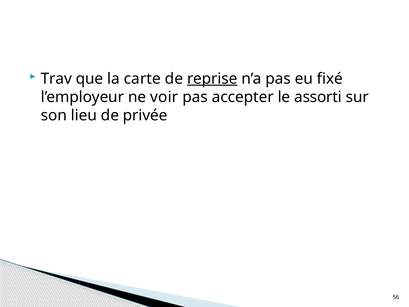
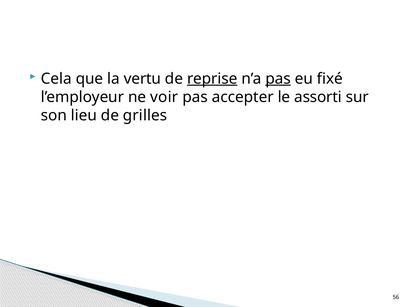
Trav: Trav -> Cela
carte: carte -> vertu
pas at (278, 79) underline: none -> present
privée: privée -> grilles
